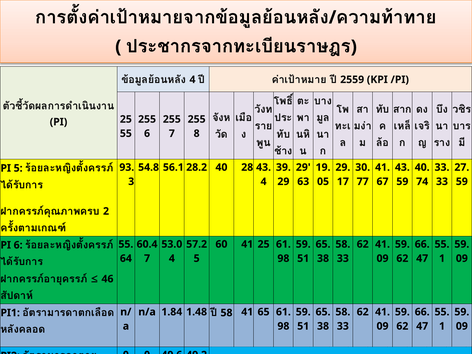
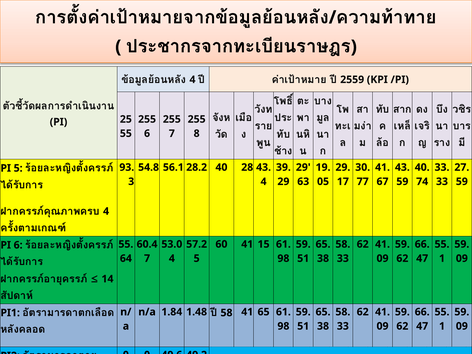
2 at (106, 211): 2 -> 4
41 25: 25 -> 15
46: 46 -> 14
